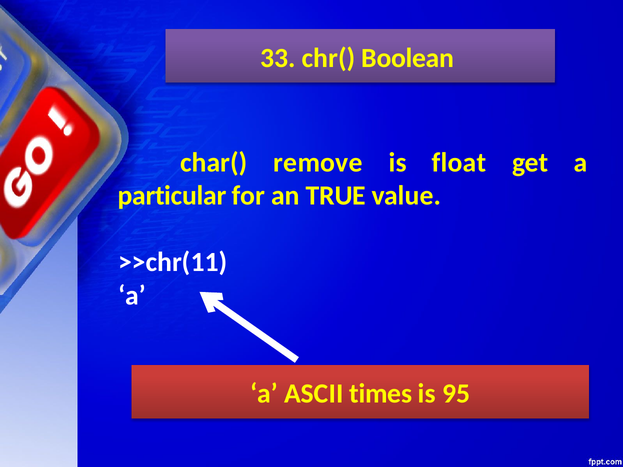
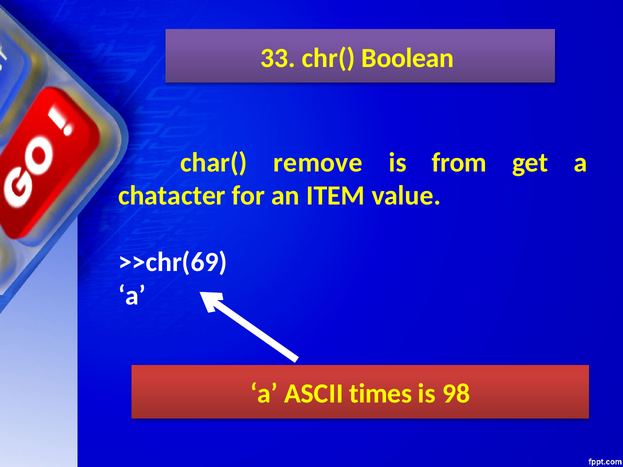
float: float -> from
particular: particular -> chatacter
TRUE: TRUE -> ITEM
>>chr(11: >>chr(11 -> >>chr(69
95: 95 -> 98
